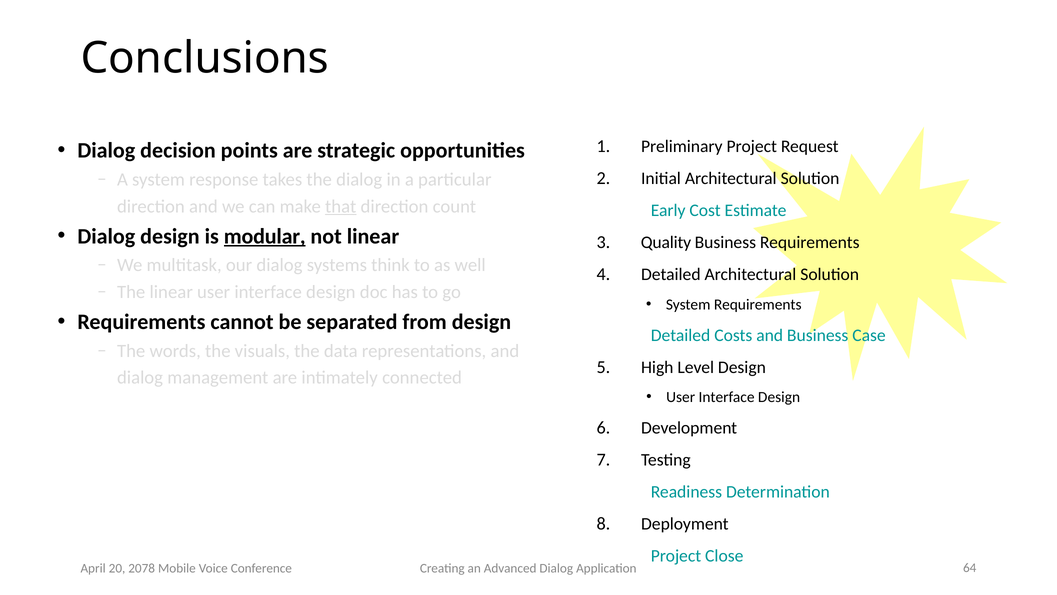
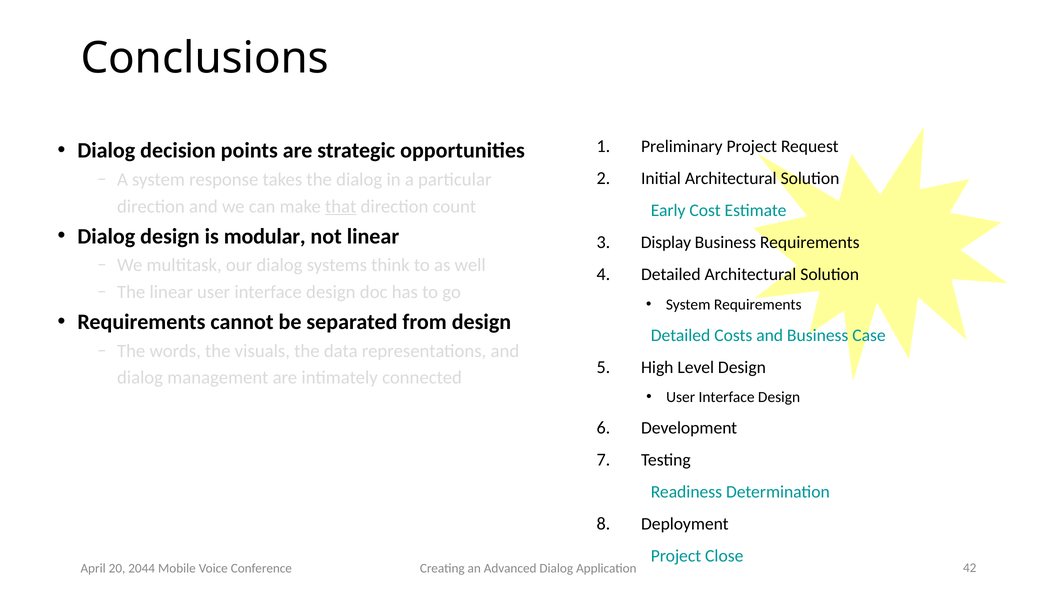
modular underline: present -> none
Quality: Quality -> Display
2078: 2078 -> 2044
64: 64 -> 42
